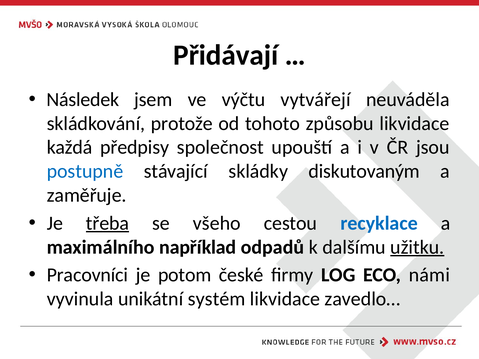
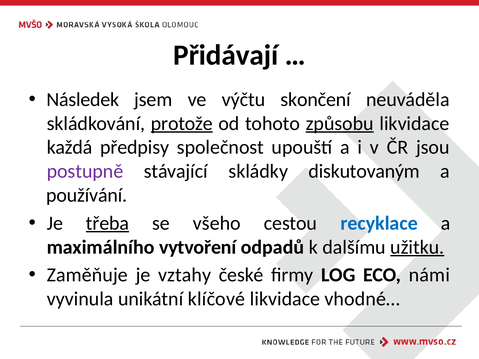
vytvářejí: vytvářejí -> skončení
protože underline: none -> present
způsobu underline: none -> present
postupně colour: blue -> purple
zaměřuje: zaměřuje -> používání
například: například -> vytvoření
Pracovníci: Pracovníci -> Zaměňuje
potom: potom -> vztahy
systém: systém -> klíčové
zavedlo…: zavedlo… -> vhodné…
